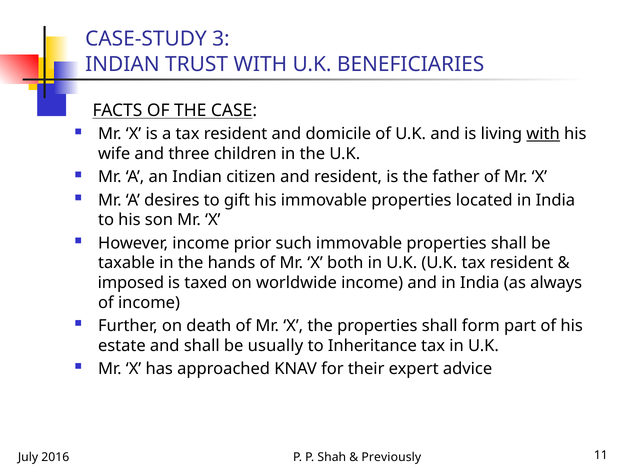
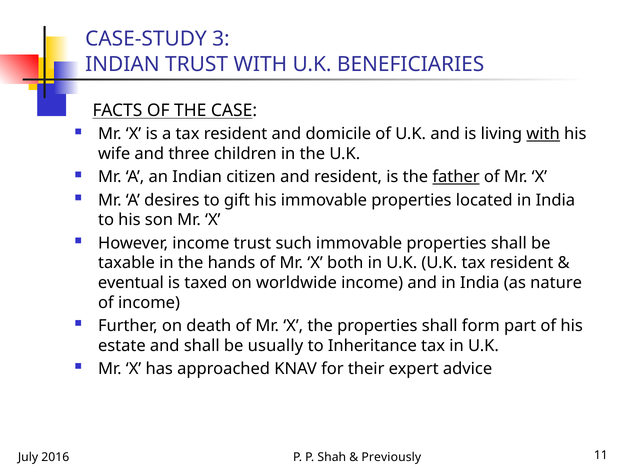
father underline: none -> present
income prior: prior -> trust
imposed: imposed -> eventual
always: always -> nature
